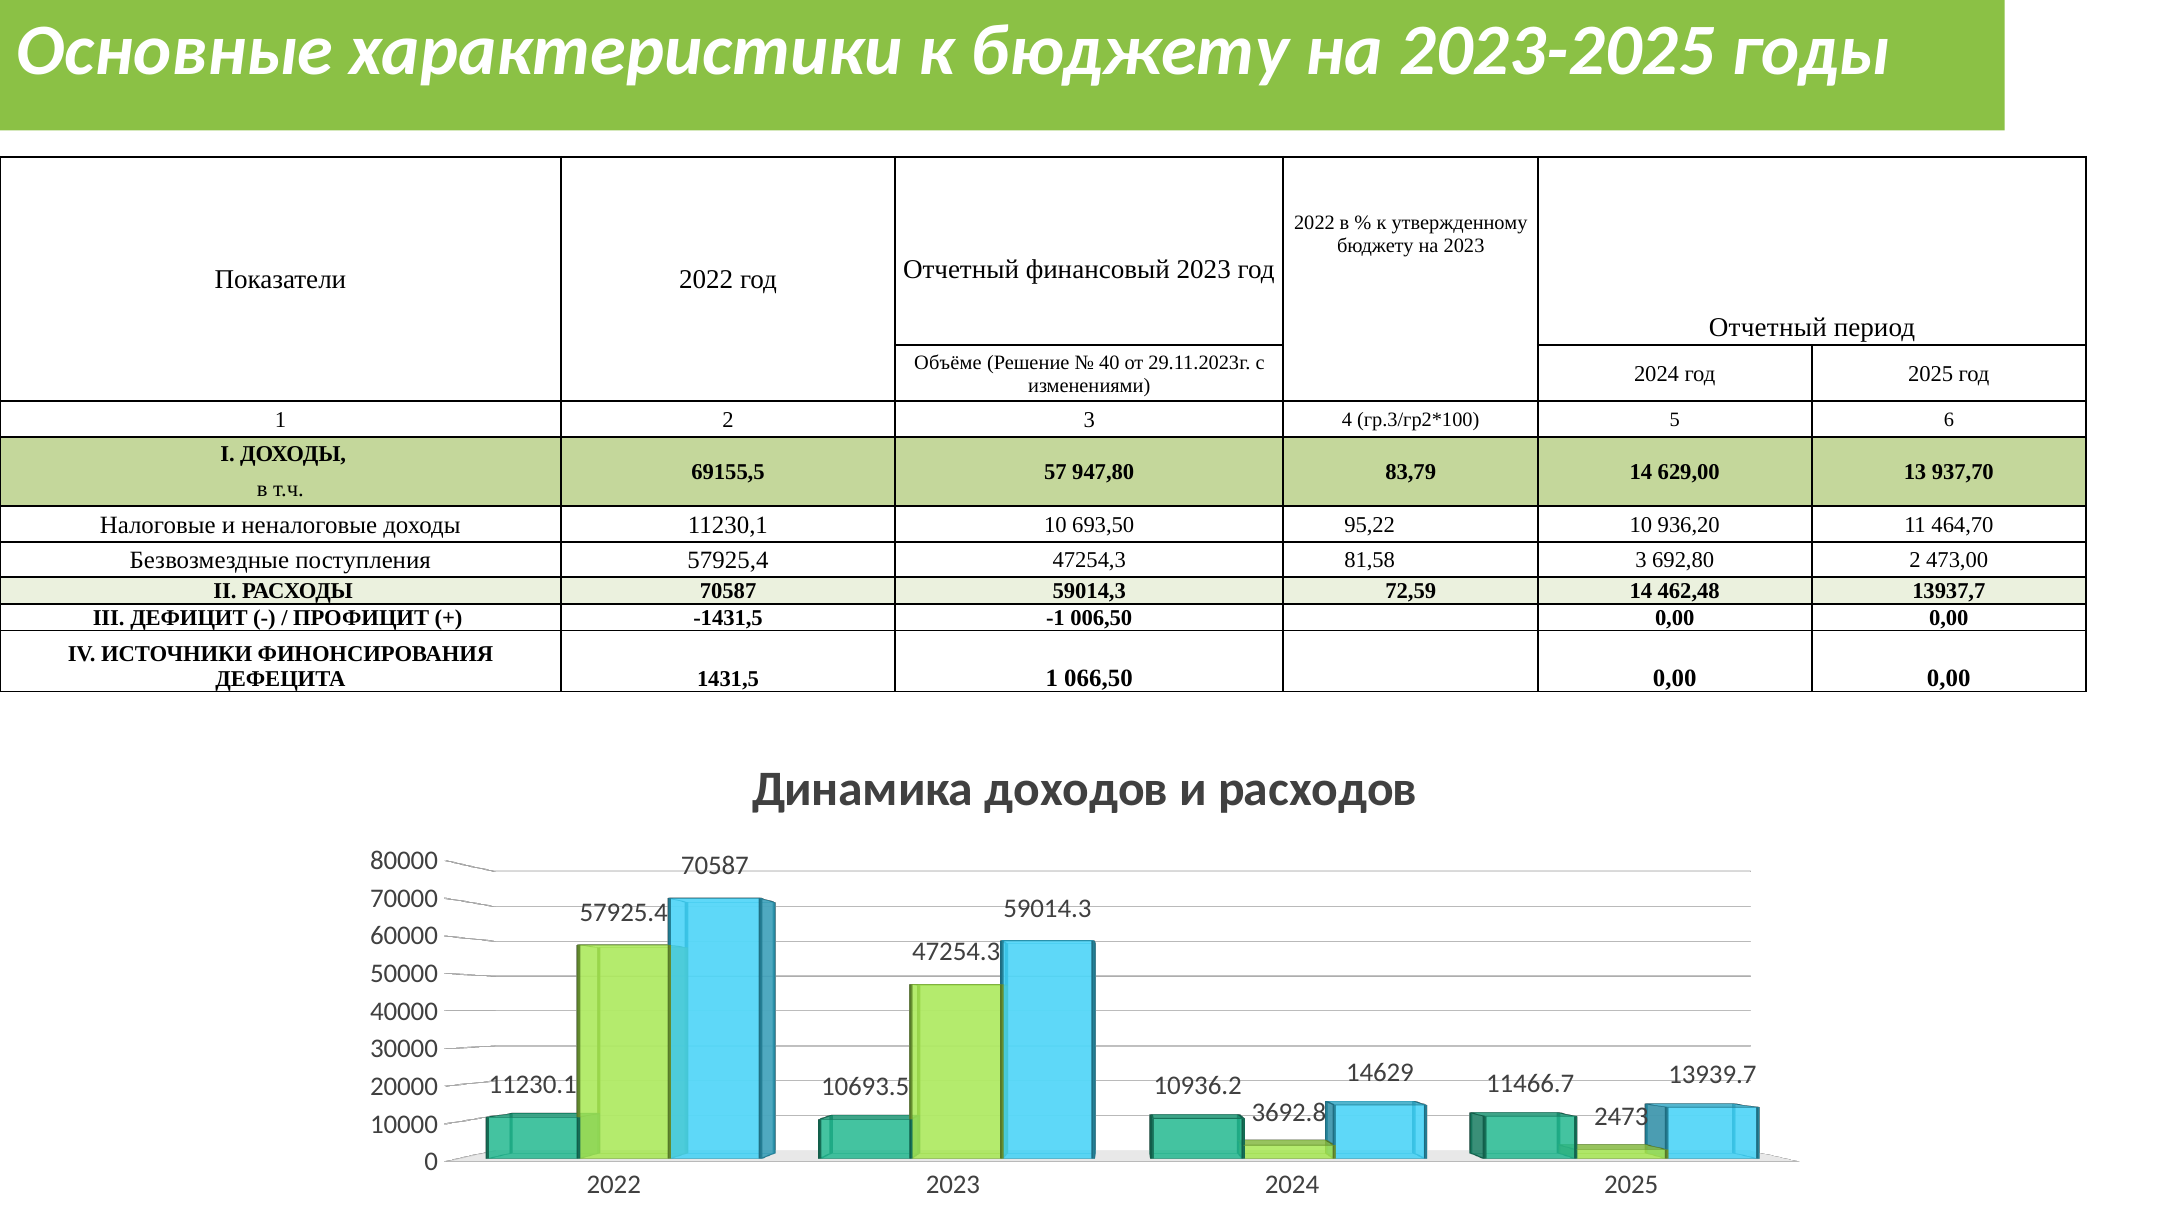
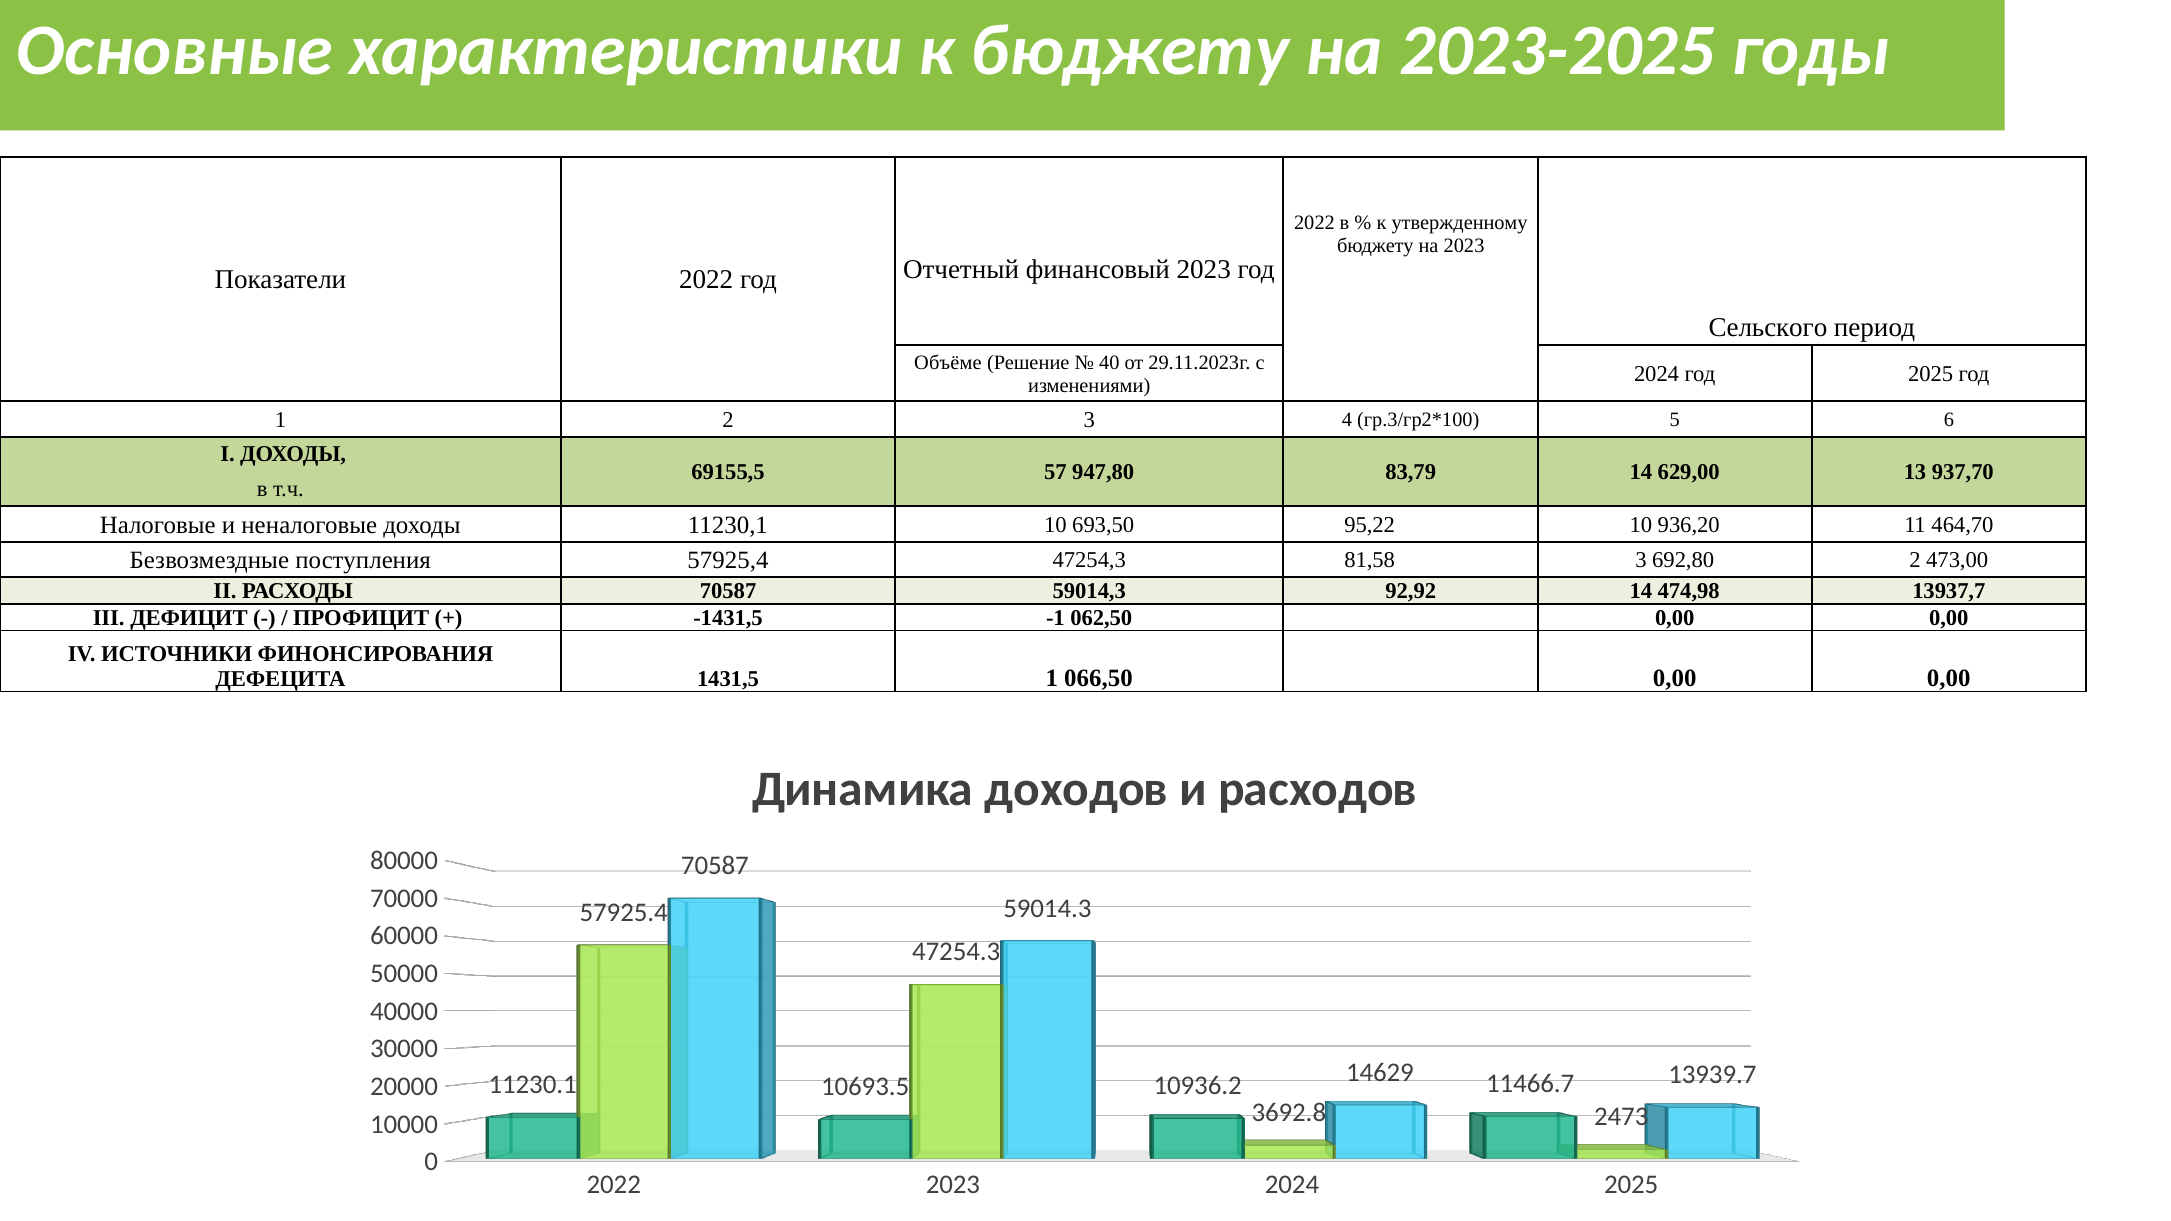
Отчетный at (1768, 327): Отчетный -> Сельского
72,59: 72,59 -> 92,92
462,48: 462,48 -> 474,98
006,50: 006,50 -> 062,50
